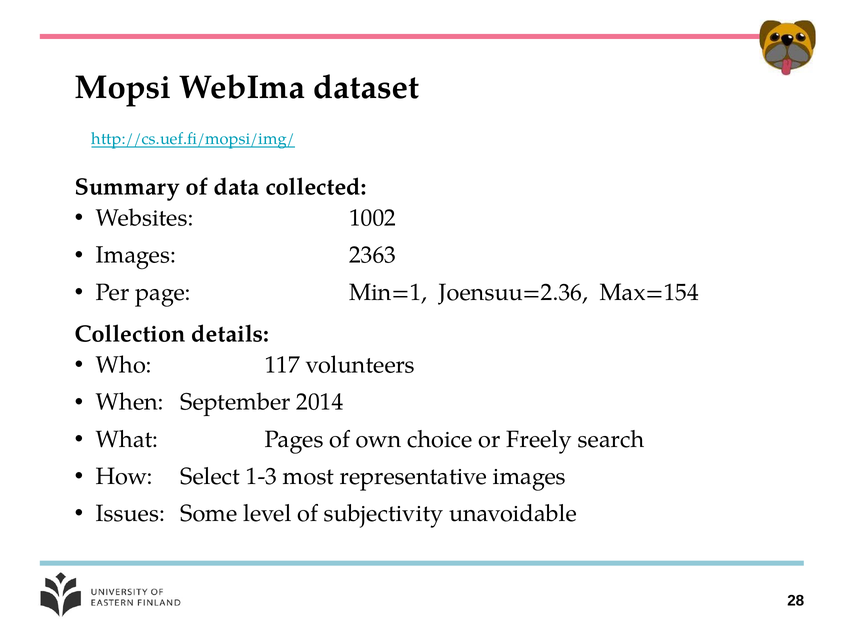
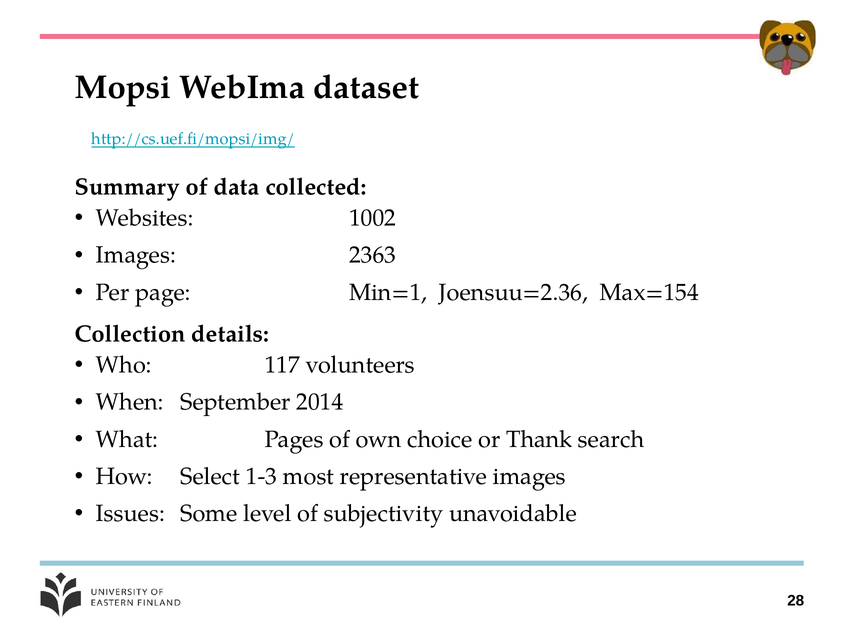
Freely: Freely -> Thank
